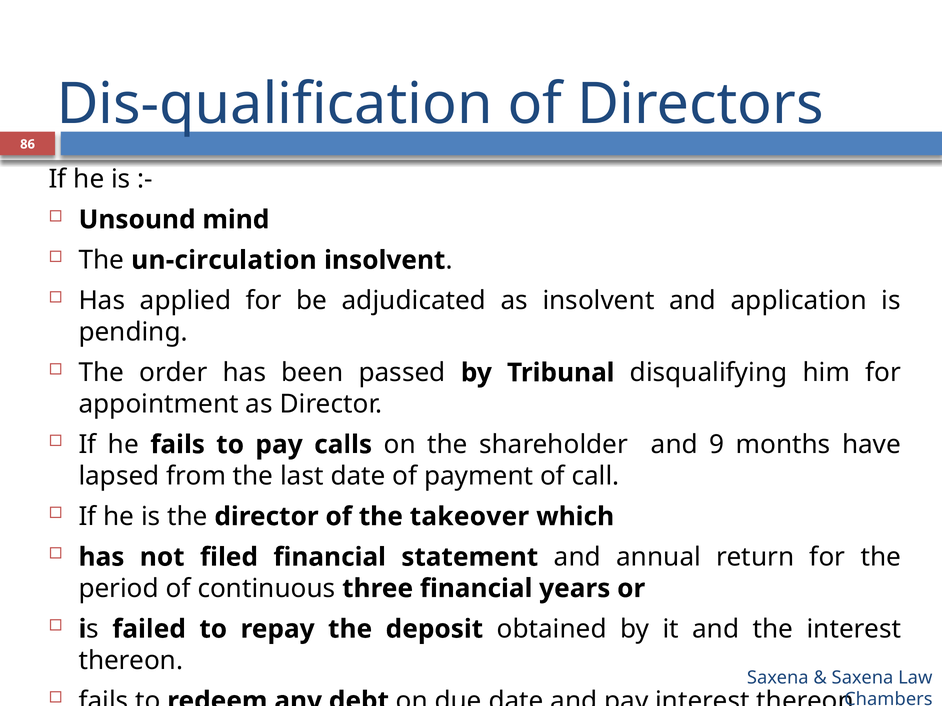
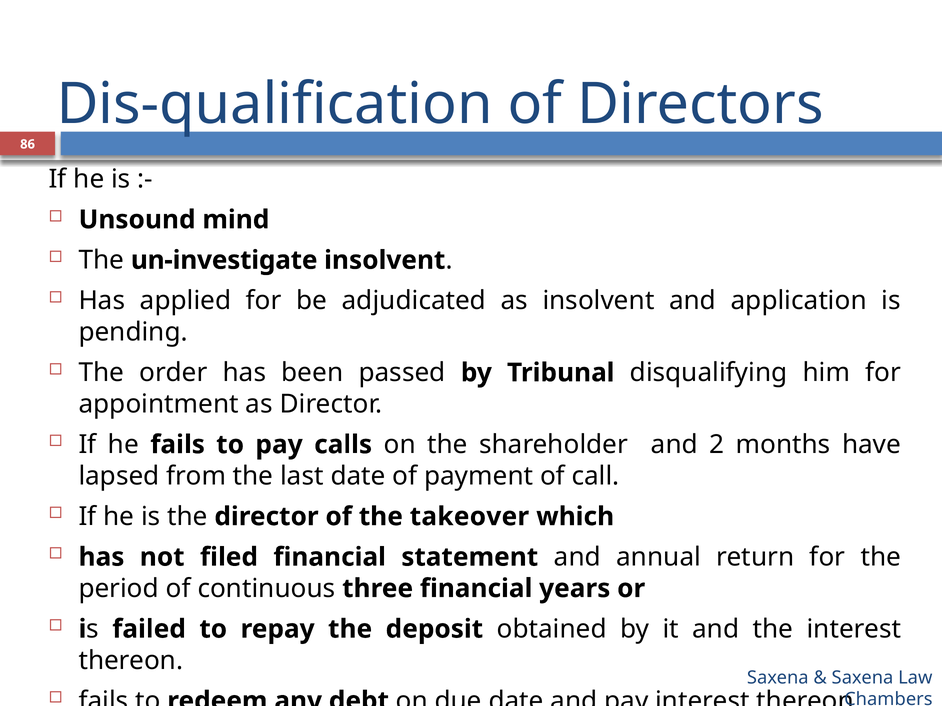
un-circulation: un-circulation -> un-investigate
9: 9 -> 2
